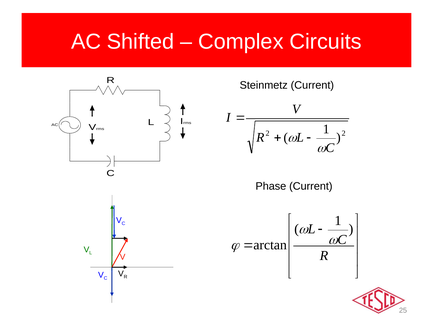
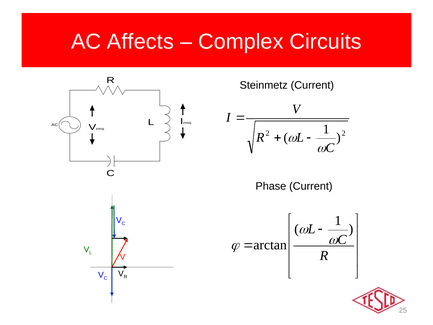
Shifted: Shifted -> Affects
